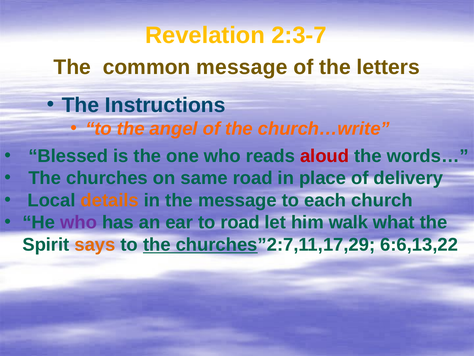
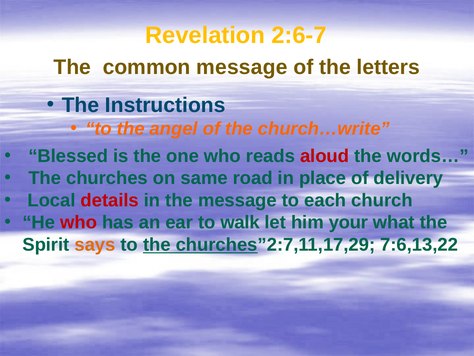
2:3-7: 2:3-7 -> 2:6-7
details colour: orange -> red
who at (79, 222) colour: purple -> red
to road: road -> walk
walk: walk -> your
6:6,13,22: 6:6,13,22 -> 7:6,13,22
